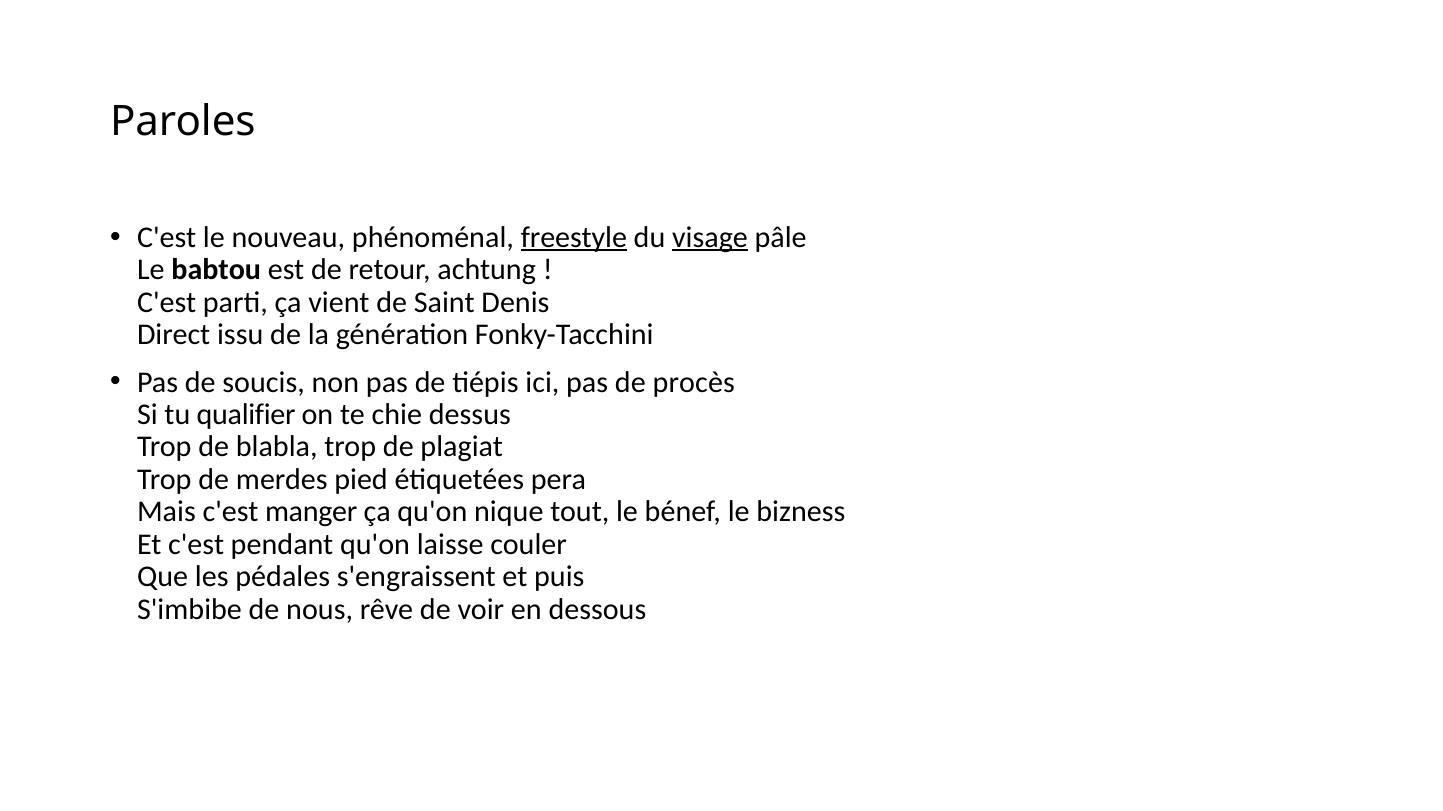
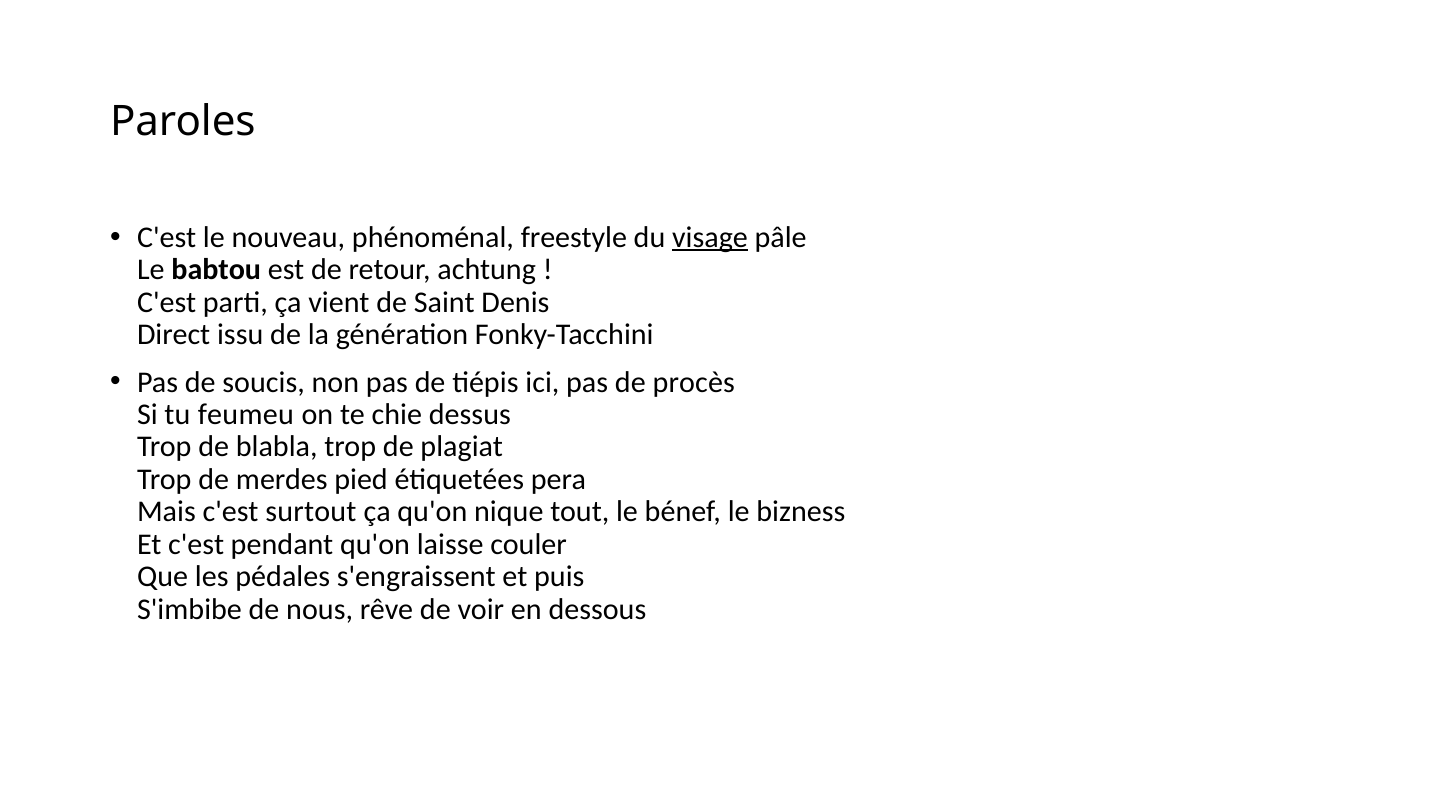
freestyle underline: present -> none
qualifier: qualifier -> feumeu
manger: manger -> surtout
